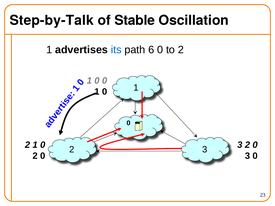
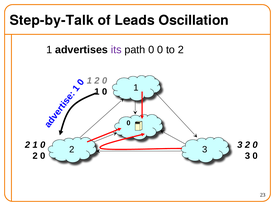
Stable: Stable -> Leads
its colour: blue -> purple
path 6: 6 -> 0
0 at (97, 81): 0 -> 2
